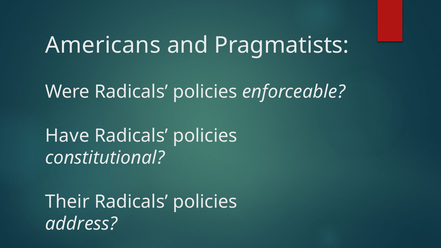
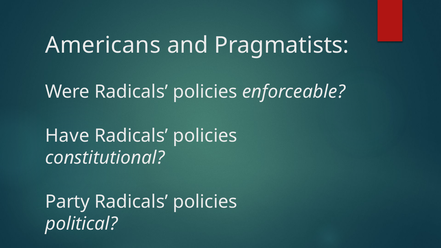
Their: Their -> Party
address: address -> political
